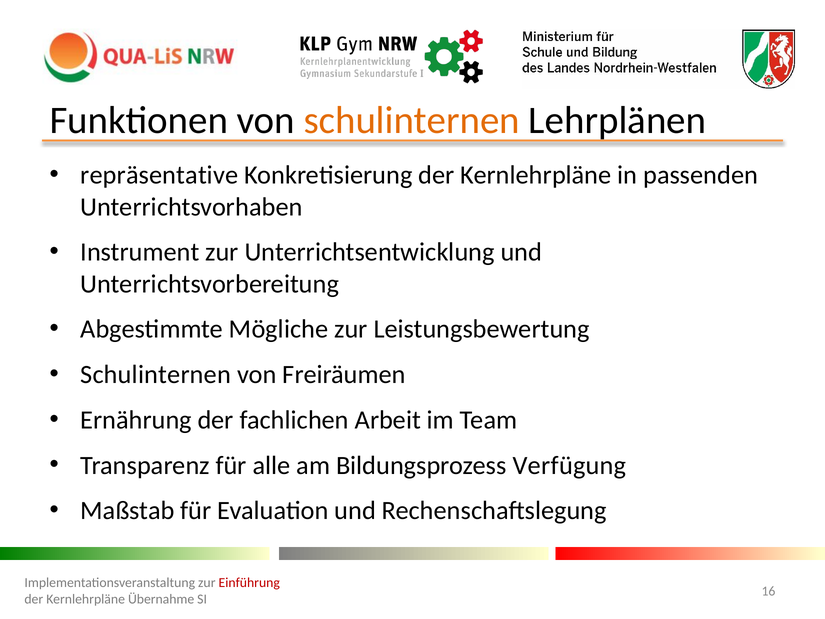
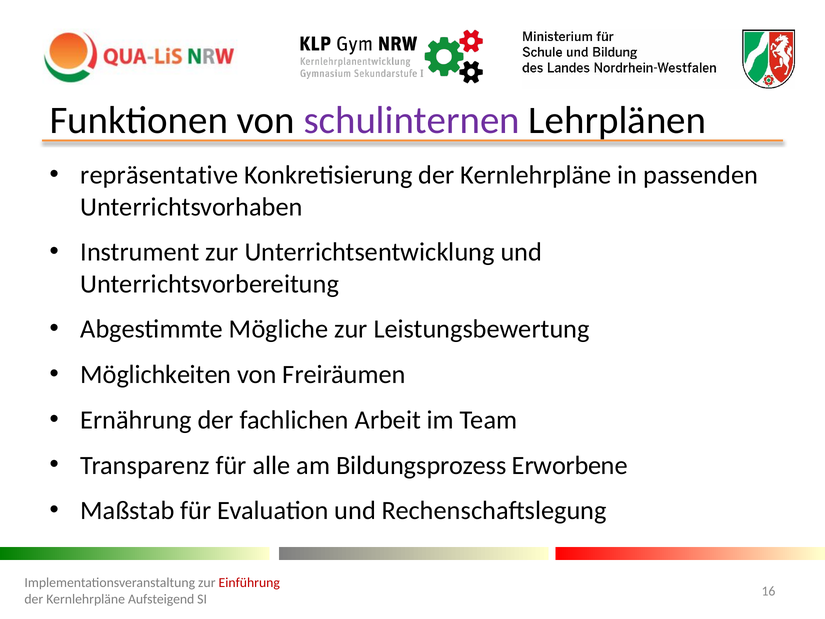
schulinternen at (412, 120) colour: orange -> purple
Schulinternen at (156, 374): Schulinternen -> Möglichkeiten
Verfügung: Verfügung -> Erworbene
Übernahme: Übernahme -> Aufsteigend
